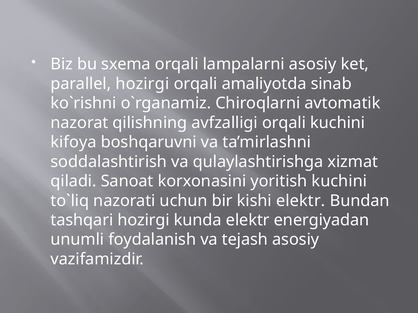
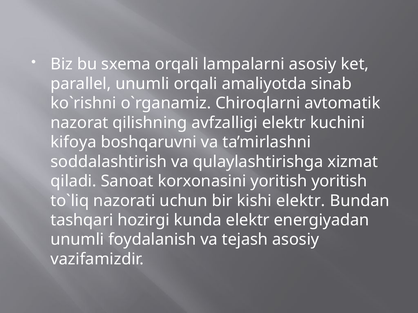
parallel hozirgi: hozirgi -> unumli
avfzalligi orqali: orqali -> elektr
yoritish kuchini: kuchini -> yoritish
